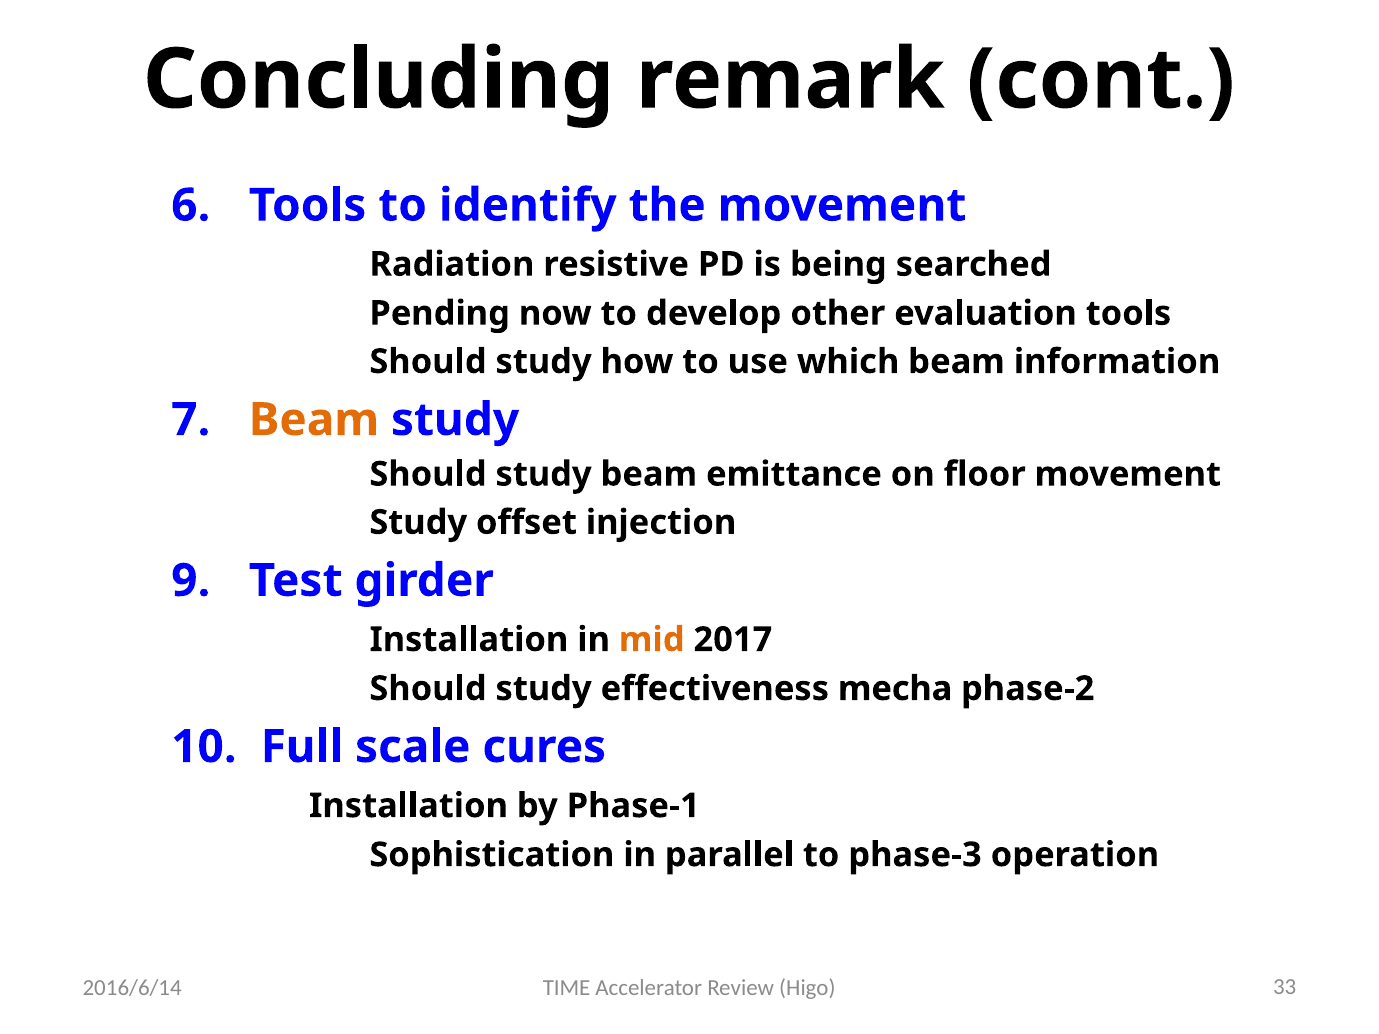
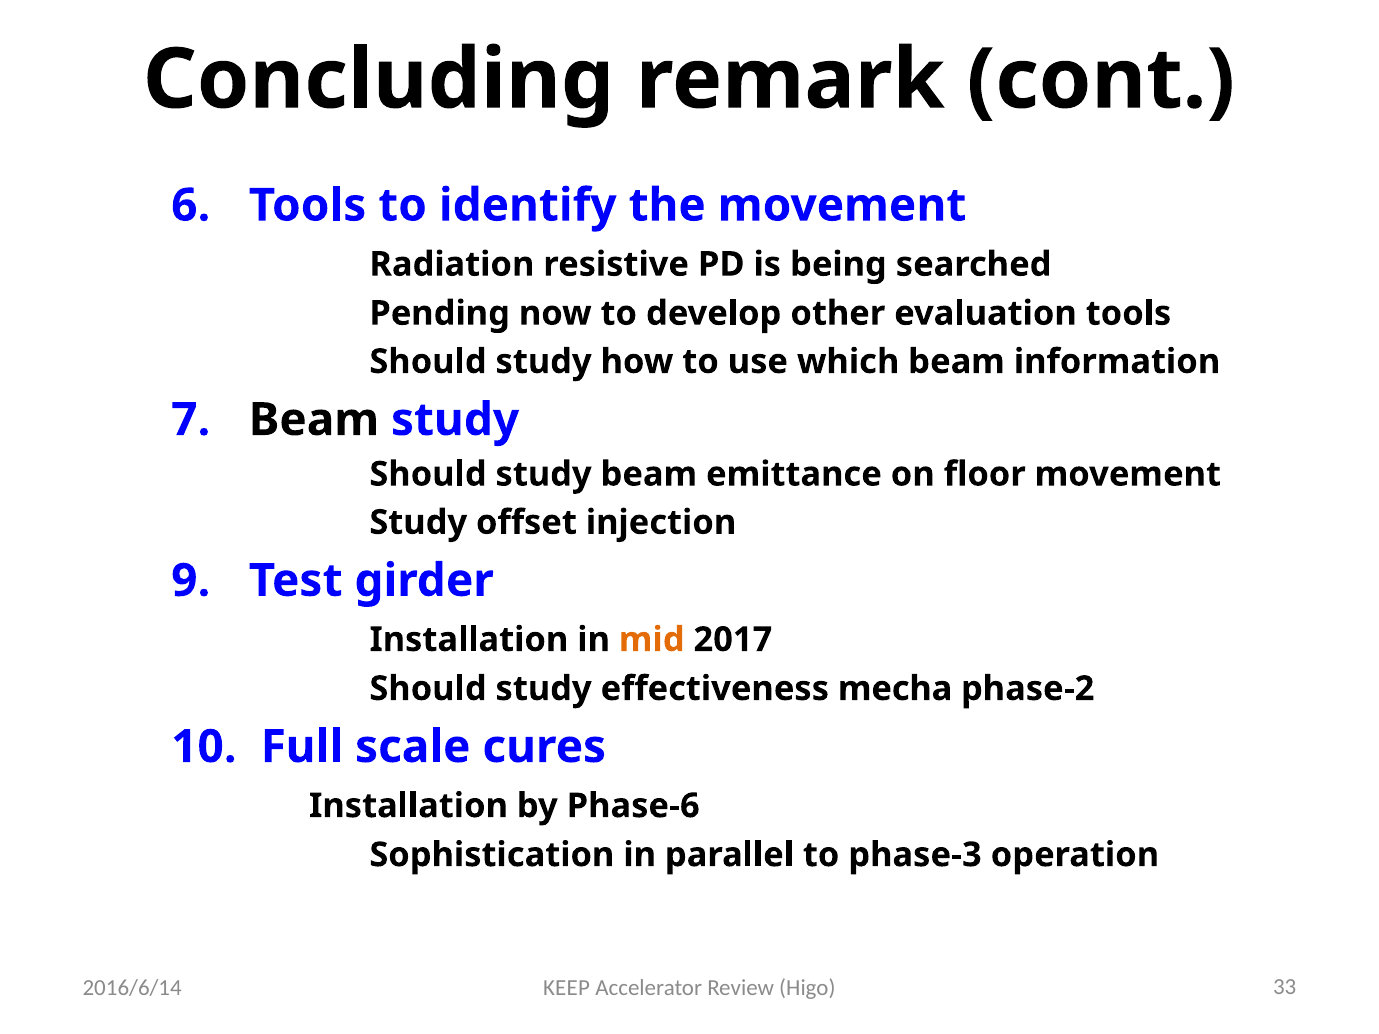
Beam at (314, 420) colour: orange -> black
Phase-1: Phase-1 -> Phase-6
TIME: TIME -> KEEP
